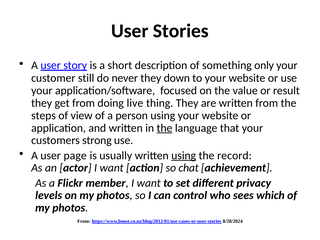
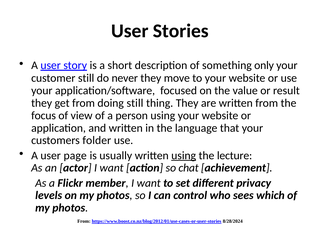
down: down -> move
doing live: live -> still
steps: steps -> focus
the at (164, 128) underline: present -> none
strong: strong -> folder
record: record -> lecture
